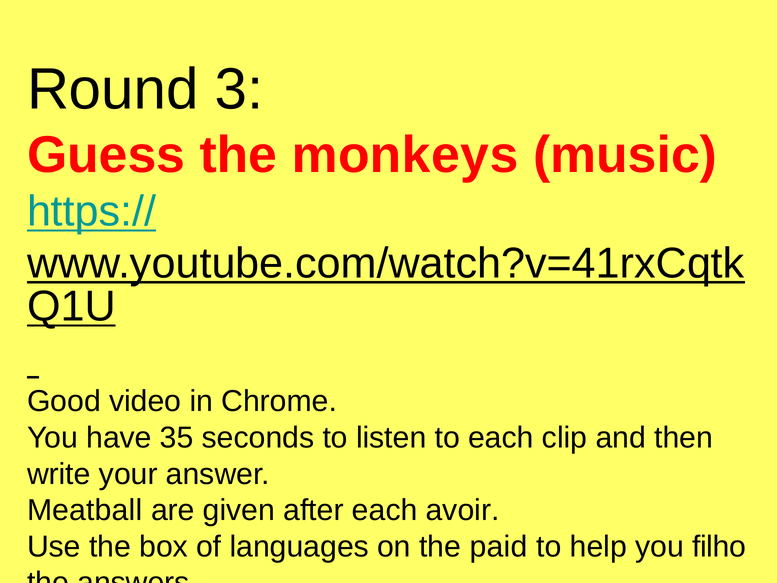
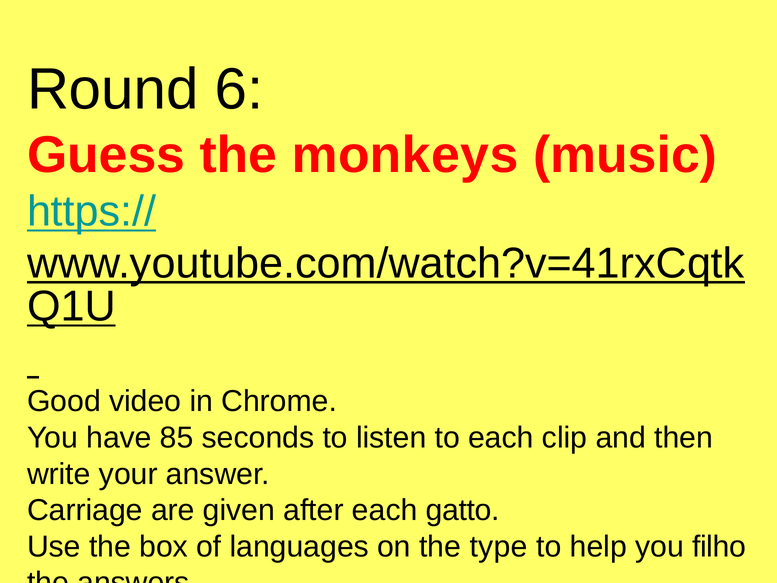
3: 3 -> 6
35: 35 -> 85
Meatball: Meatball -> Carriage
avoir: avoir -> gatto
paid: paid -> type
